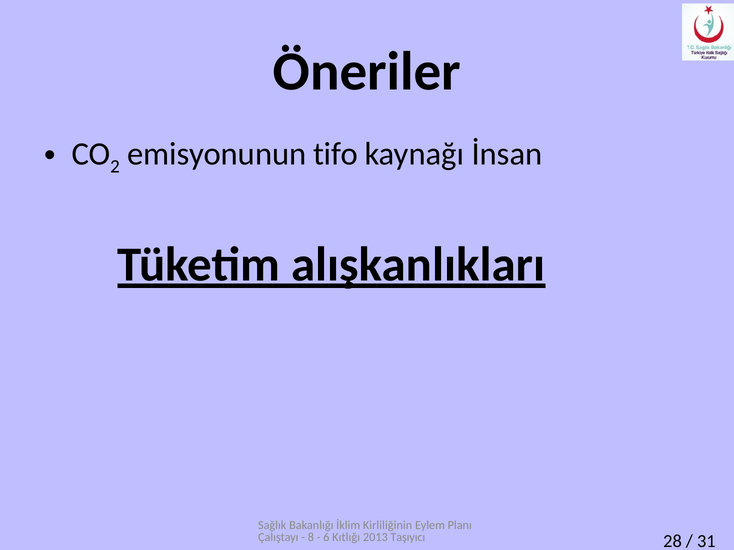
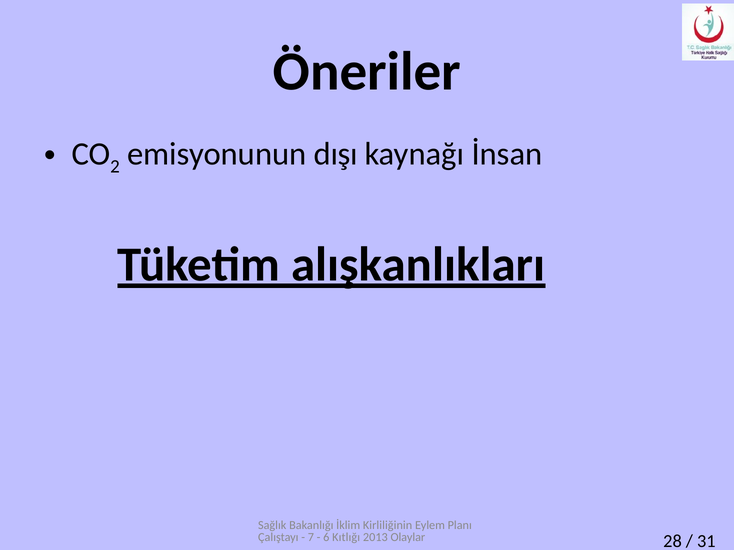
tifo: tifo -> dışı
8: 8 -> 7
Taşıyıcı: Taşıyıcı -> Olaylar
